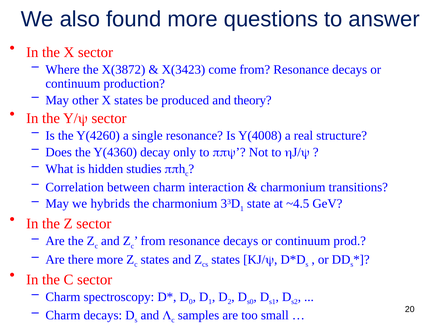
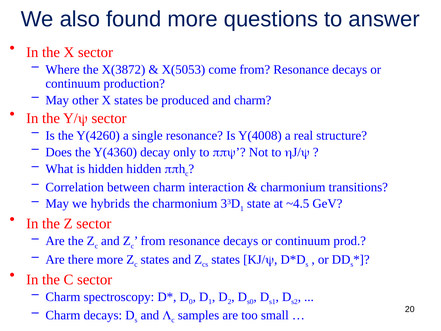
X(3423: X(3423 -> X(5053
and theory: theory -> charm
hidden studies: studies -> hidden
